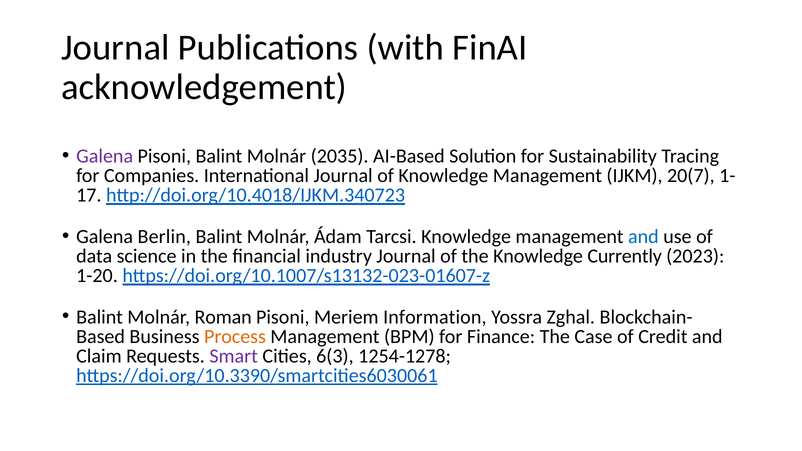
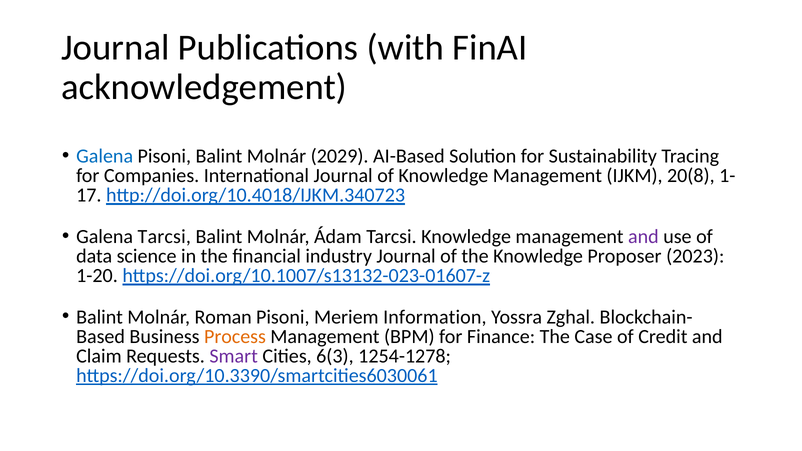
Galena at (105, 156) colour: purple -> blue
2035: 2035 -> 2029
20(7: 20(7 -> 20(8
Galena Berlin: Berlin -> Tarcsi
and at (643, 237) colour: blue -> purple
Currently: Currently -> Proposer
